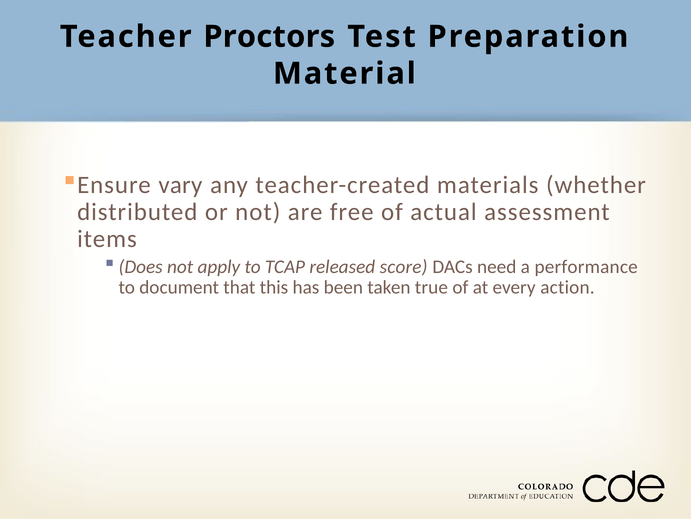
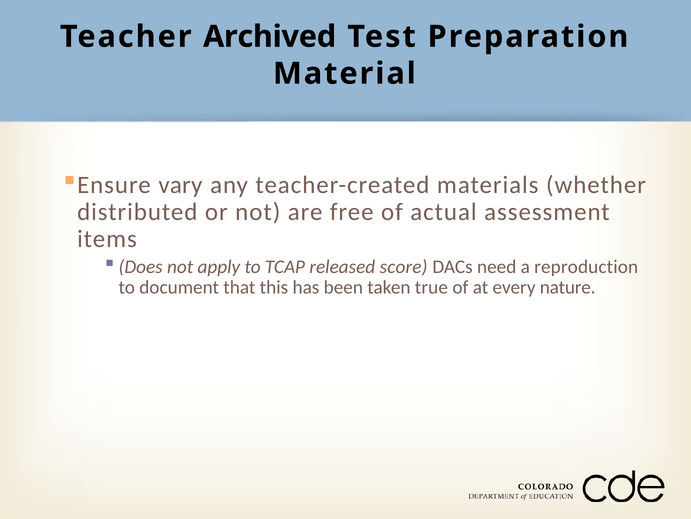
Proctors: Proctors -> Archived
performance: performance -> reproduction
action: action -> nature
